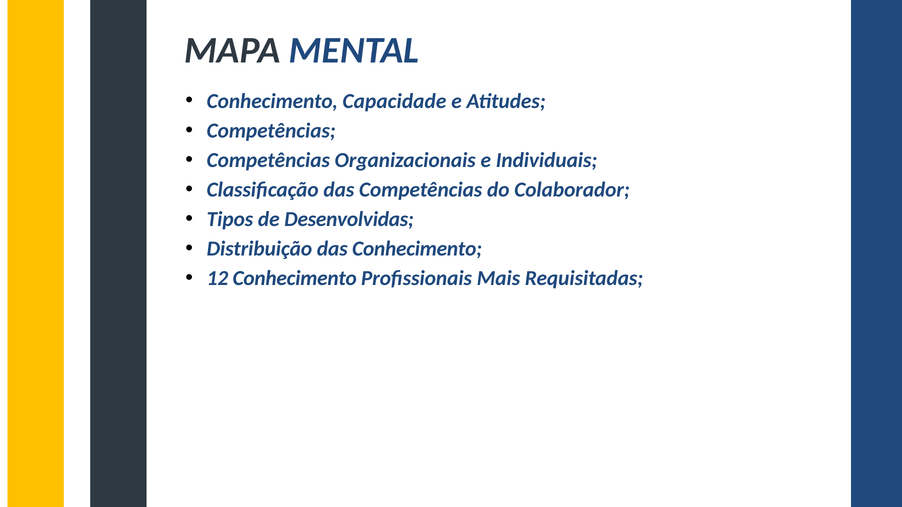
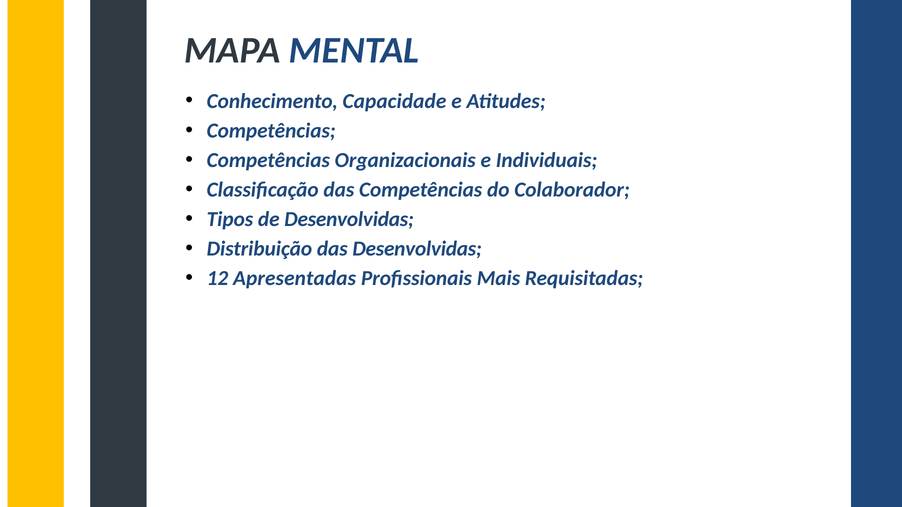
das Conhecimento: Conhecimento -> Desenvolvidas
12 Conhecimento: Conhecimento -> Apresentadas
